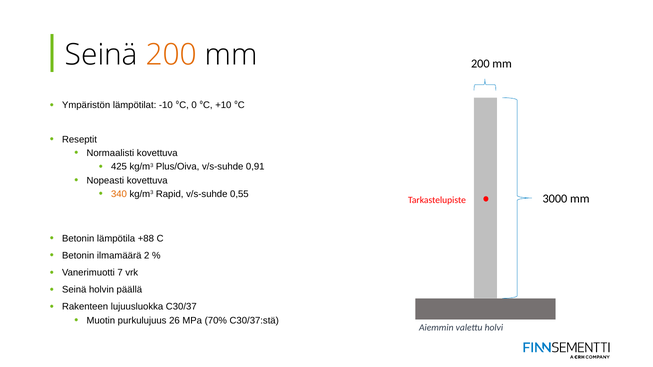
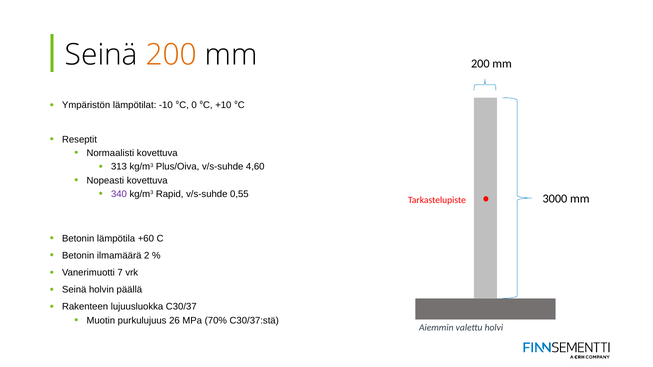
425: 425 -> 313
0,91: 0,91 -> 4,60
340 colour: orange -> purple
+88: +88 -> +60
